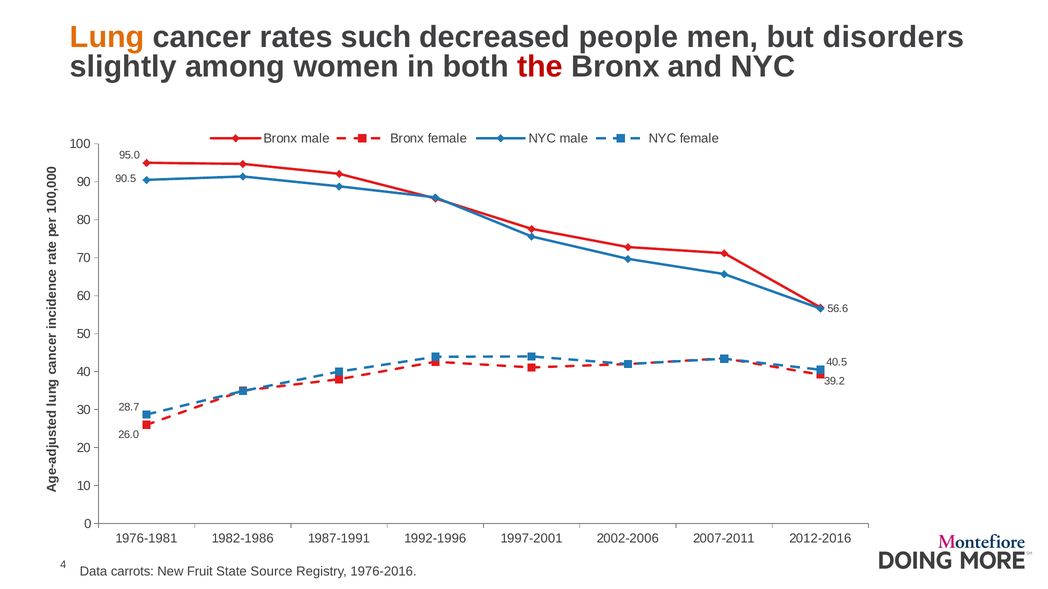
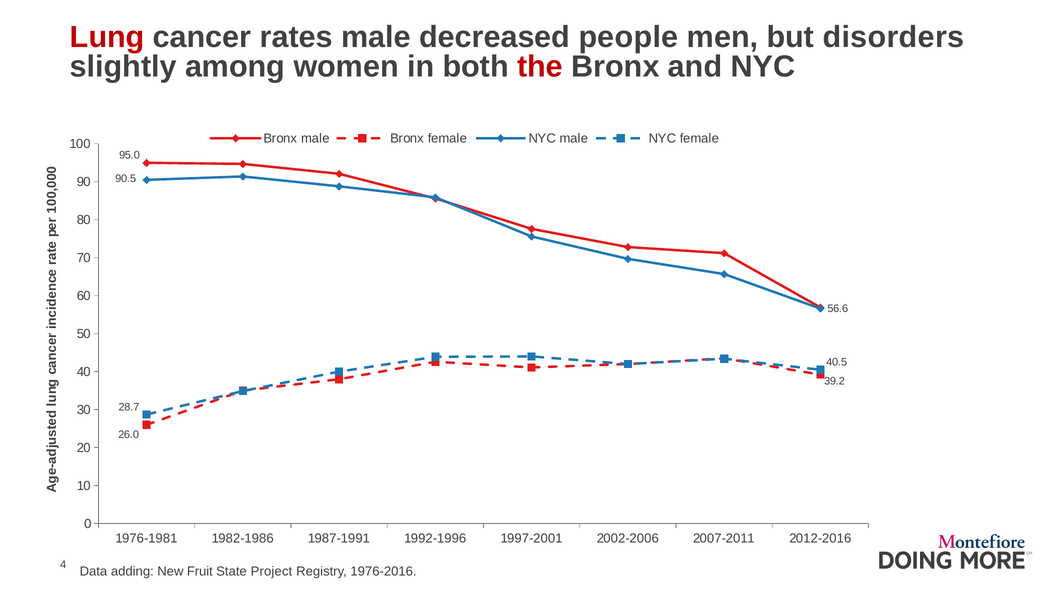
Lung colour: orange -> red
rates such: such -> male
carrots: carrots -> adding
Source: Source -> Project
